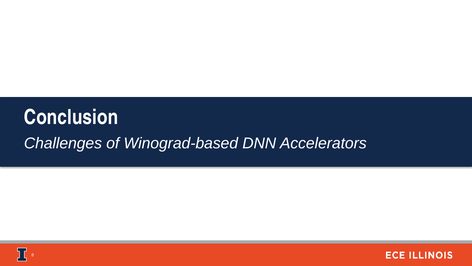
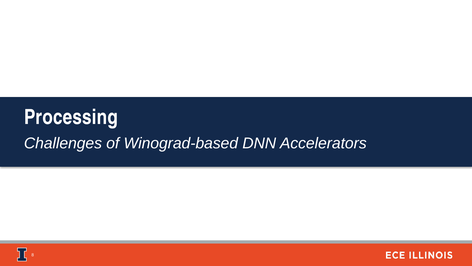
Conclusion: Conclusion -> Processing
